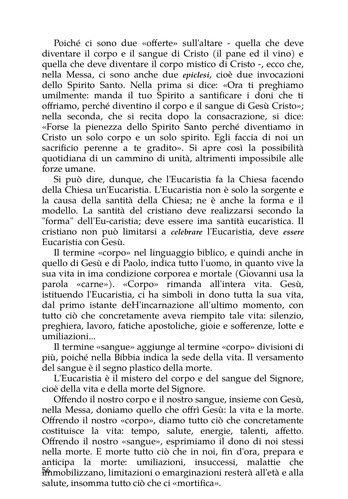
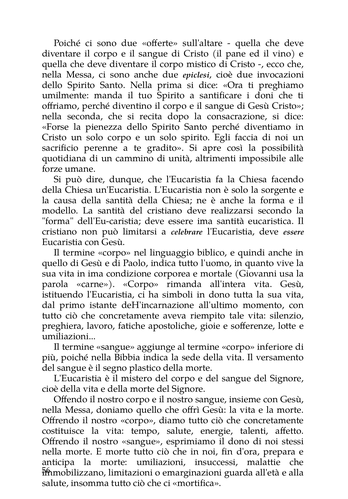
divisioni: divisioni -> inferiore
resterà: resterà -> guarda
